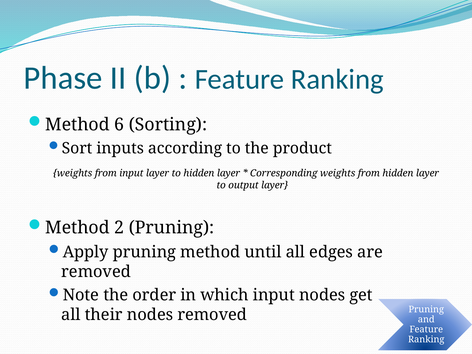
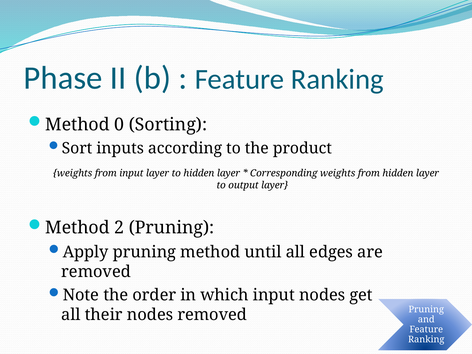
6: 6 -> 0
